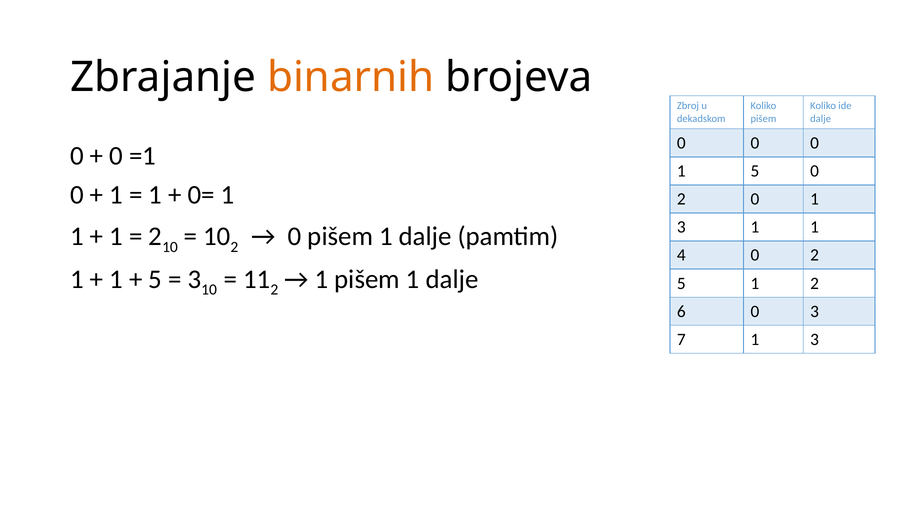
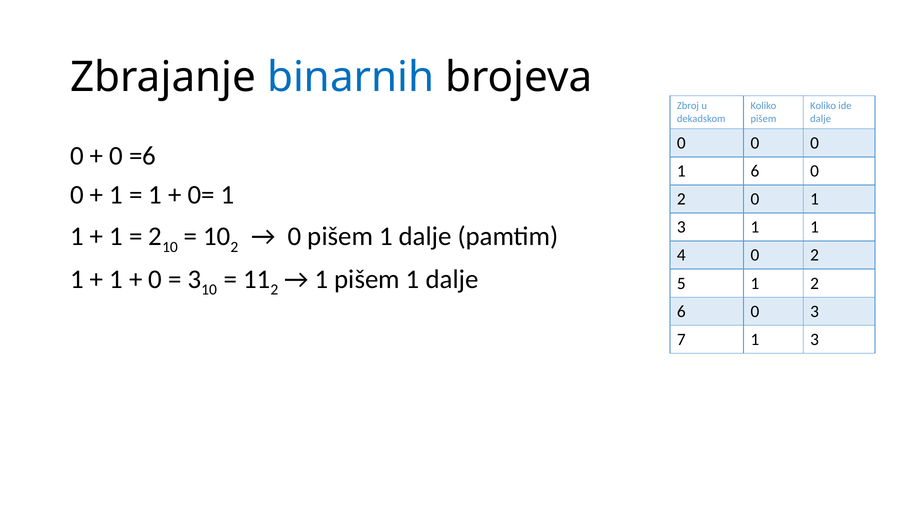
binarnih colour: orange -> blue
=1: =1 -> =6
1 5: 5 -> 6
5 at (155, 279): 5 -> 0
